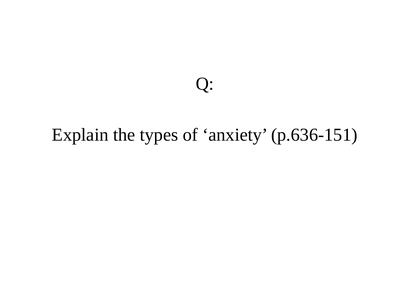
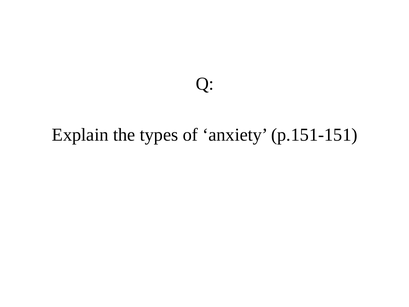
p.636-151: p.636-151 -> p.151-151
